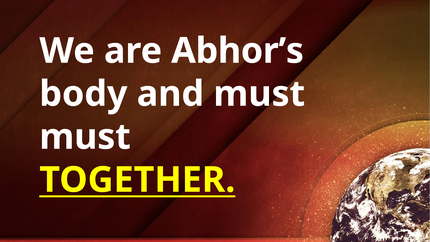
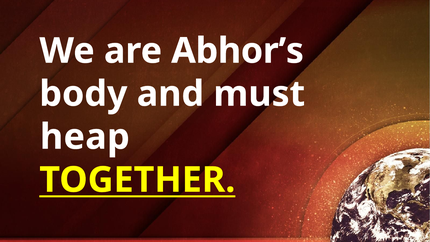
must at (85, 137): must -> heap
